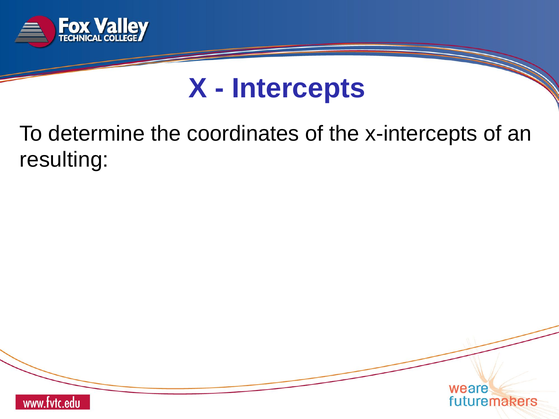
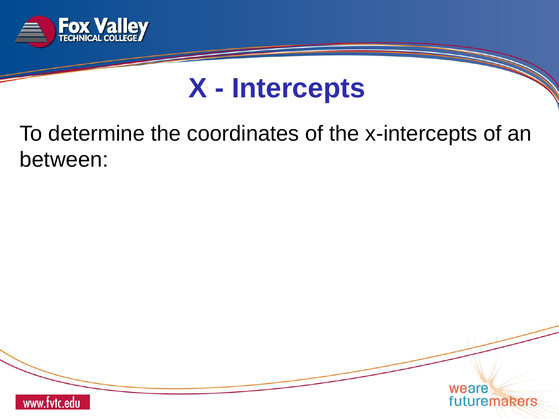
resulting: resulting -> between
